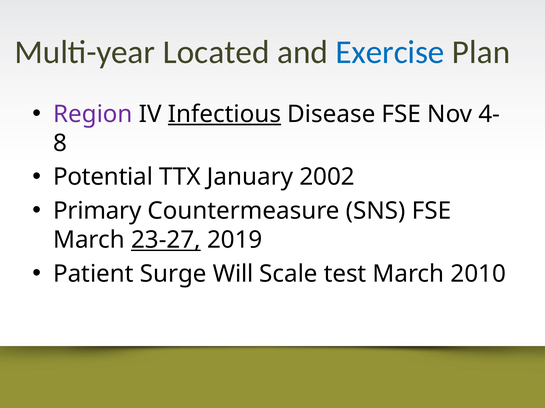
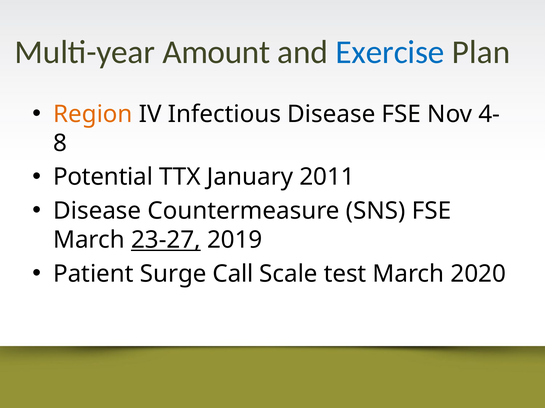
Located: Located -> Amount
Region colour: purple -> orange
Infectious underline: present -> none
2002: 2002 -> 2011
Primary at (97, 211): Primary -> Disease
Will: Will -> Call
2010: 2010 -> 2020
